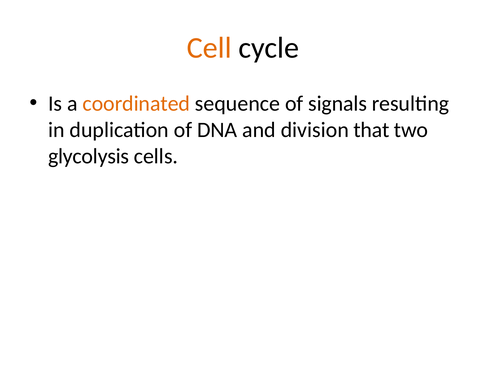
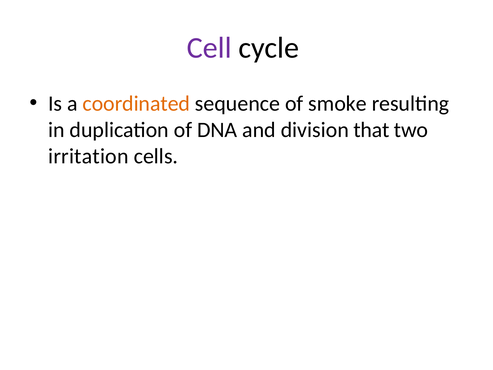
Cell colour: orange -> purple
signals: signals -> smoke
glycolysis: glycolysis -> irritation
